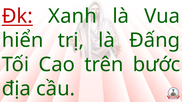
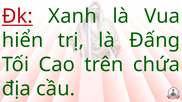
bước: bước -> chứa
